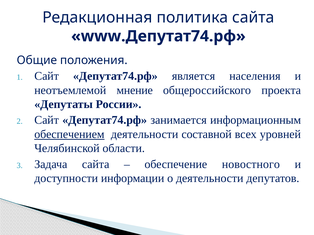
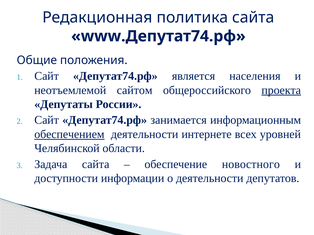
мнение: мнение -> сайтом
проекта underline: none -> present
составной: составной -> интернете
